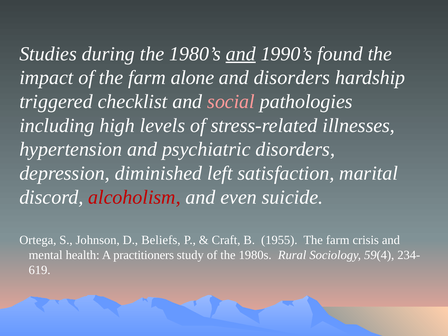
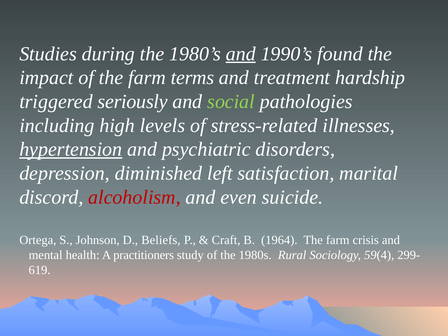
alone: alone -> terms
and disorders: disorders -> treatment
checklist: checklist -> seriously
social colour: pink -> light green
hypertension underline: none -> present
1955: 1955 -> 1964
234-: 234- -> 299-
